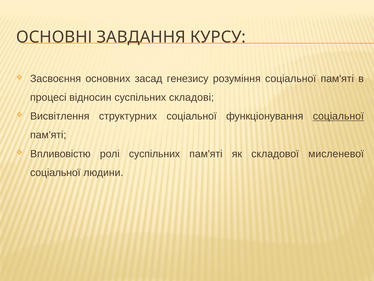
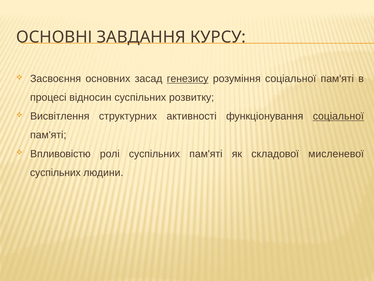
генезису underline: none -> present
складові: складові -> розвитку
структурних соціальної: соціальної -> активності
соціальної at (55, 172): соціальної -> суспільних
